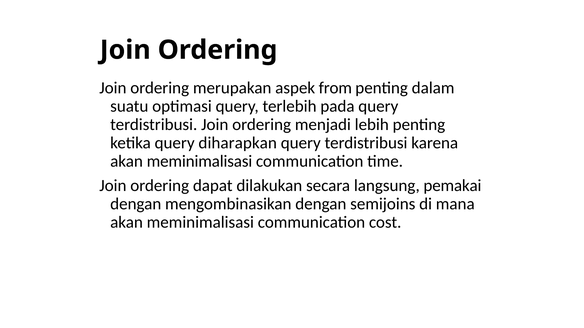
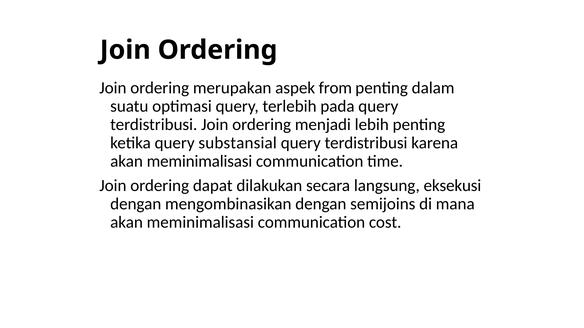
diharapkan: diharapkan -> substansial
pemakai: pemakai -> eksekusi
